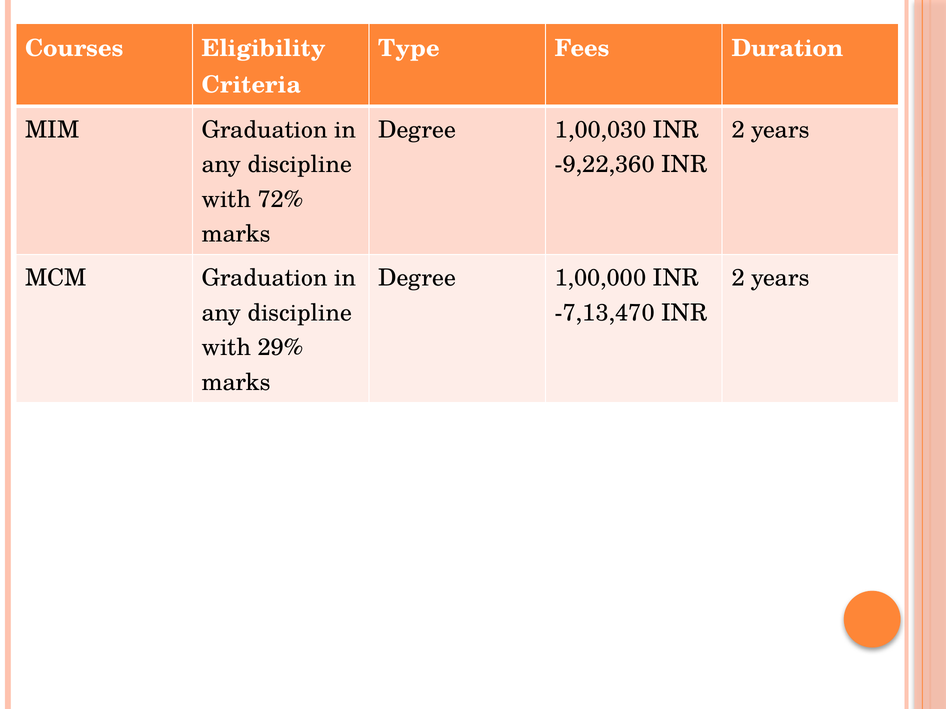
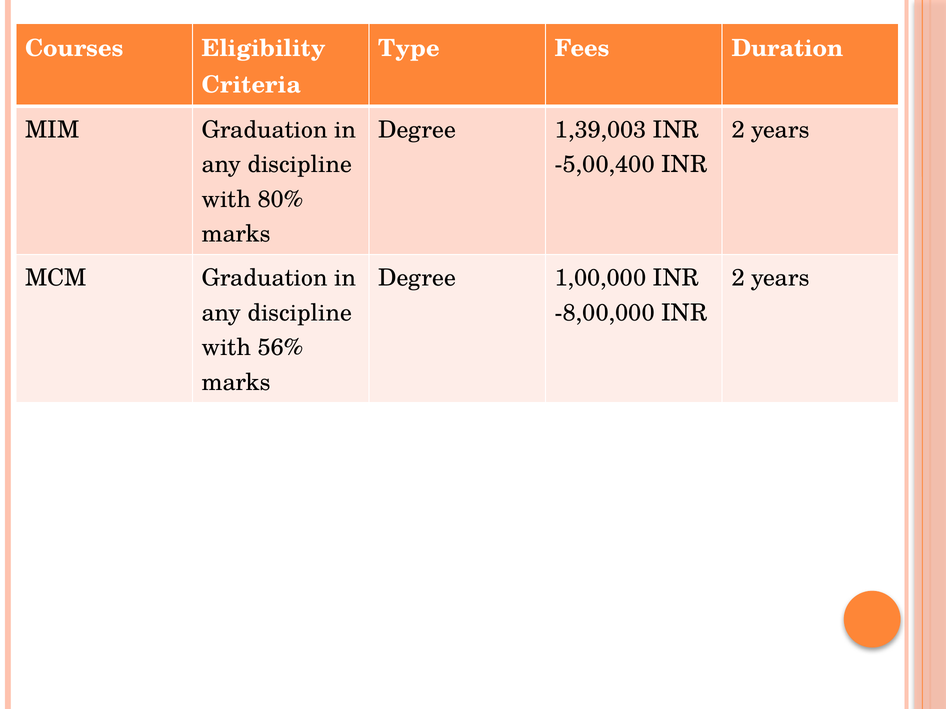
1,00,030: 1,00,030 -> 1,39,003
-9,22,360: -9,22,360 -> -5,00,400
72%: 72% -> 80%
-7,13,470: -7,13,470 -> -8,00,000
29%: 29% -> 56%
